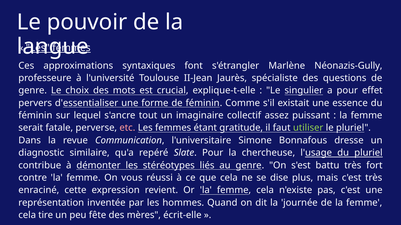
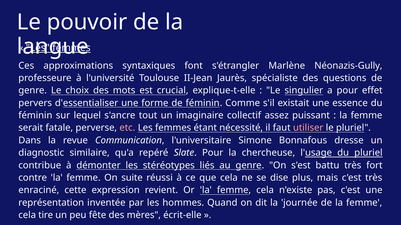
gratitude: gratitude -> nécessité
utiliser colour: light green -> pink
vous: vous -> suite
